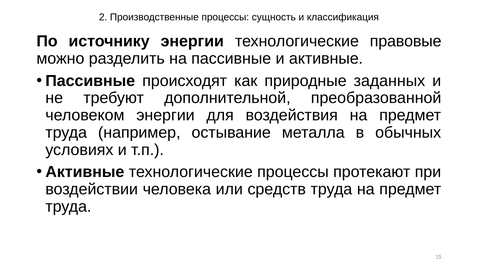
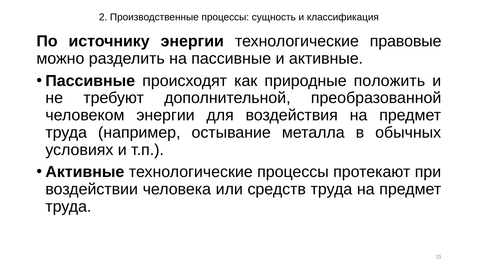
заданных: заданных -> положить
